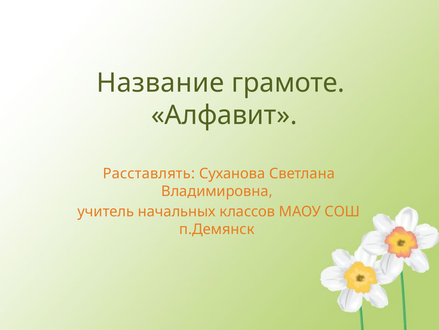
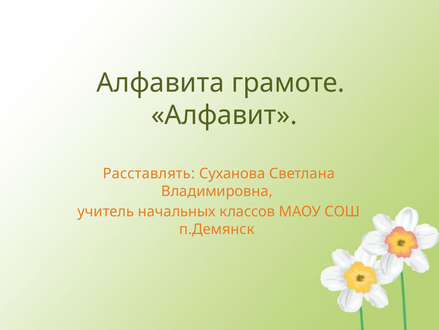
Название: Название -> Алфавита
